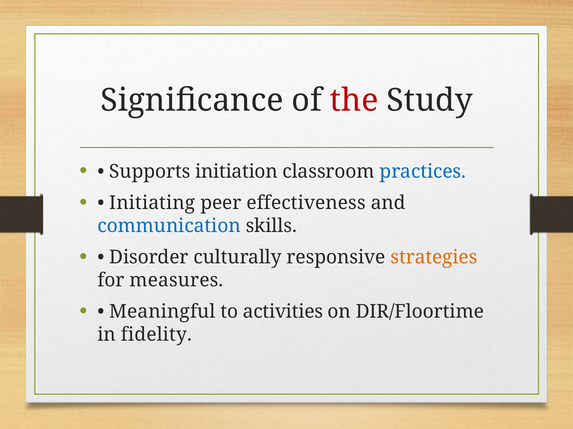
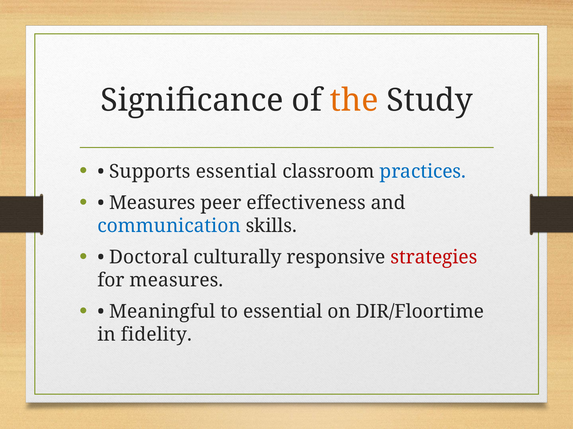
the colour: red -> orange
Supports initiation: initiation -> essential
Initiating at (152, 203): Initiating -> Measures
Disorder: Disorder -> Doctoral
strategies colour: orange -> red
to activities: activities -> essential
